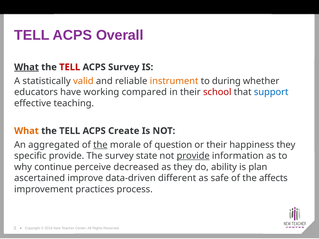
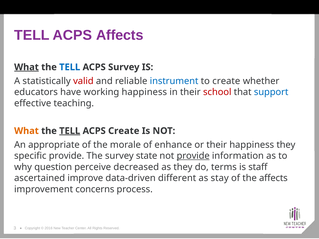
ACPS Overall: Overall -> Affects
TELL at (70, 67) colour: red -> blue
valid colour: orange -> red
instrument colour: orange -> blue
to during: during -> create
working compared: compared -> happiness
TELL at (70, 131) underline: none -> present
aggregated: aggregated -> appropriate
the at (100, 145) underline: present -> none
question: question -> enhance
continue: continue -> question
ability: ability -> terms
plan: plan -> staff
safe: safe -> stay
practices: practices -> concerns
